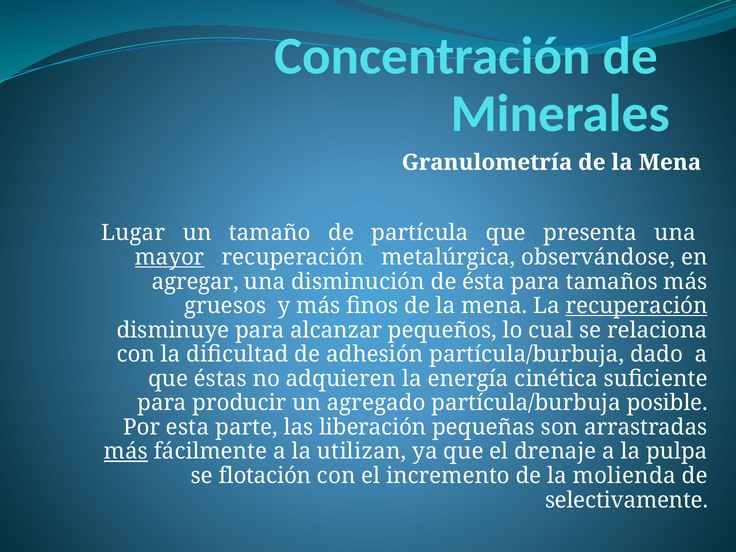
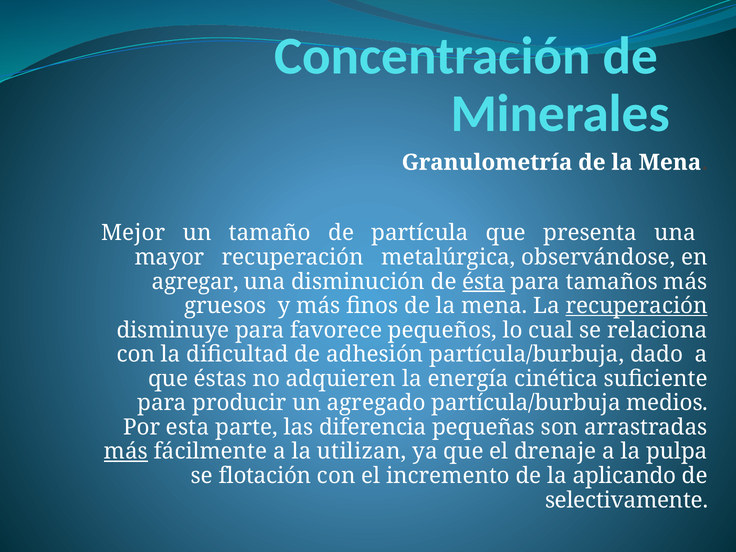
Lugar: Lugar -> Mejor
mayor underline: present -> none
ésta underline: none -> present
alcanzar: alcanzar -> favorece
posible: posible -> medios
liberación: liberación -> diferencia
molienda: molienda -> aplicando
